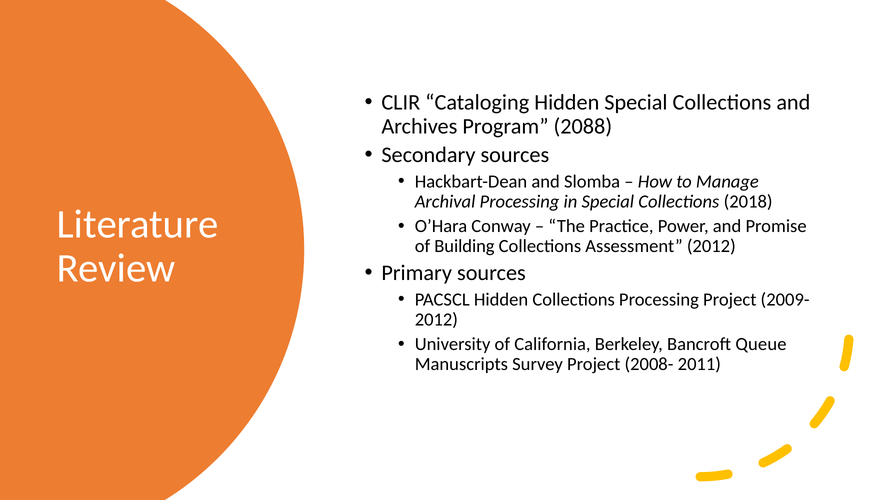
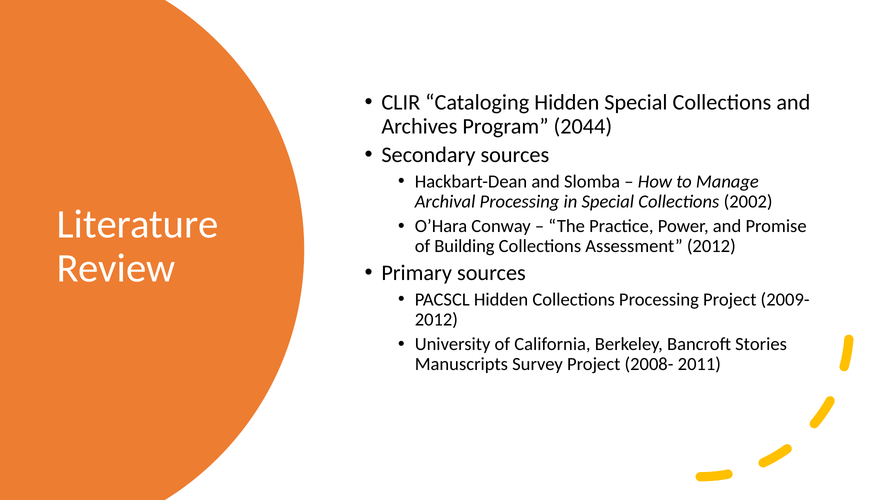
2088: 2088 -> 2044
2018: 2018 -> 2002
Queue: Queue -> Stories
